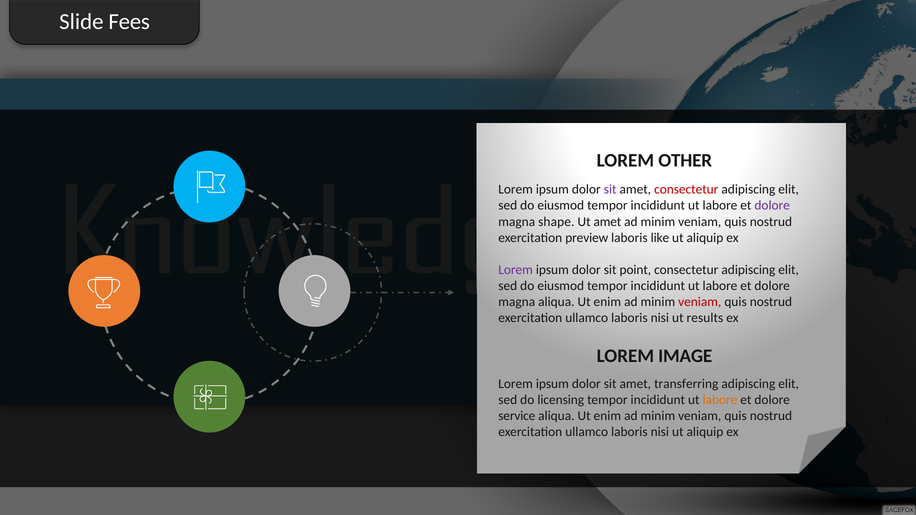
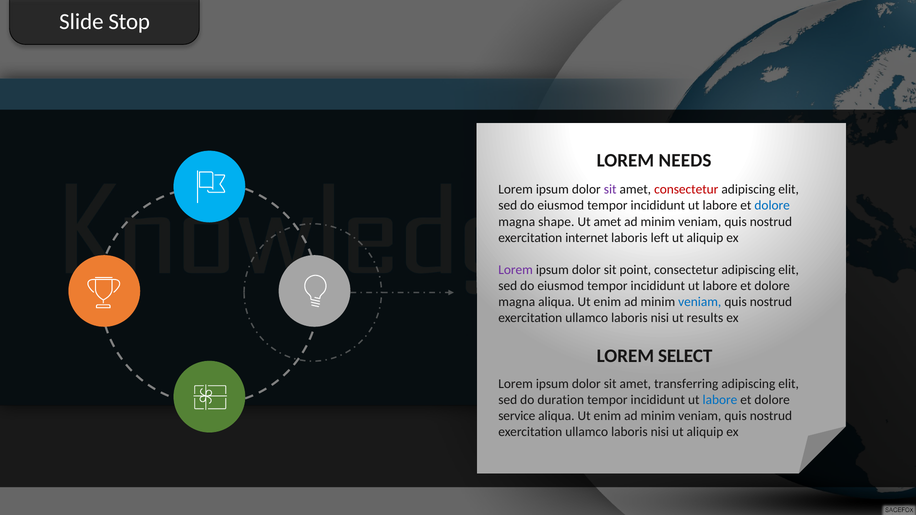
Fees: Fees -> Stop
OTHER: OTHER -> NEEDS
dolore at (772, 206) colour: purple -> blue
preview: preview -> internet
like: like -> left
veniam at (700, 302) colour: red -> blue
IMAGE: IMAGE -> SELECT
licensing: licensing -> duration
labore at (720, 400) colour: orange -> blue
